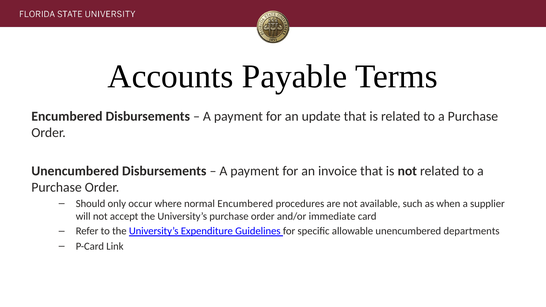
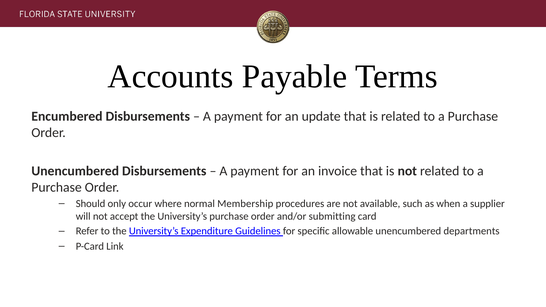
normal Encumbered: Encumbered -> Membership
immediate: immediate -> submitting
